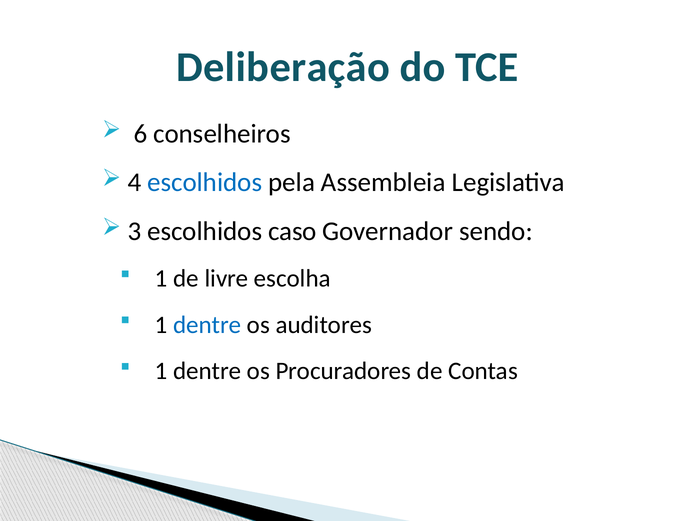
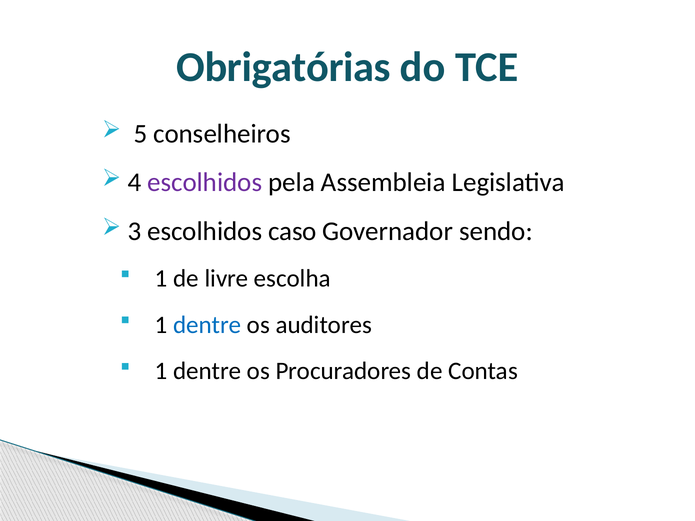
Deliberação: Deliberação -> Obrigatórias
6: 6 -> 5
escolhidos at (205, 183) colour: blue -> purple
